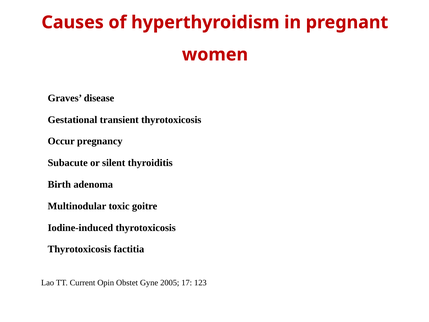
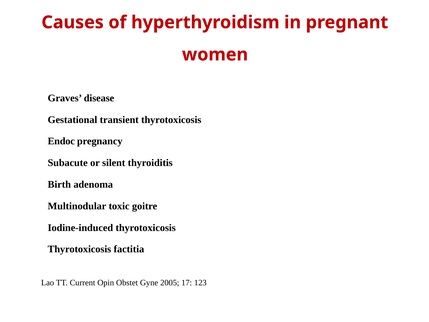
Occur: Occur -> Endoc
